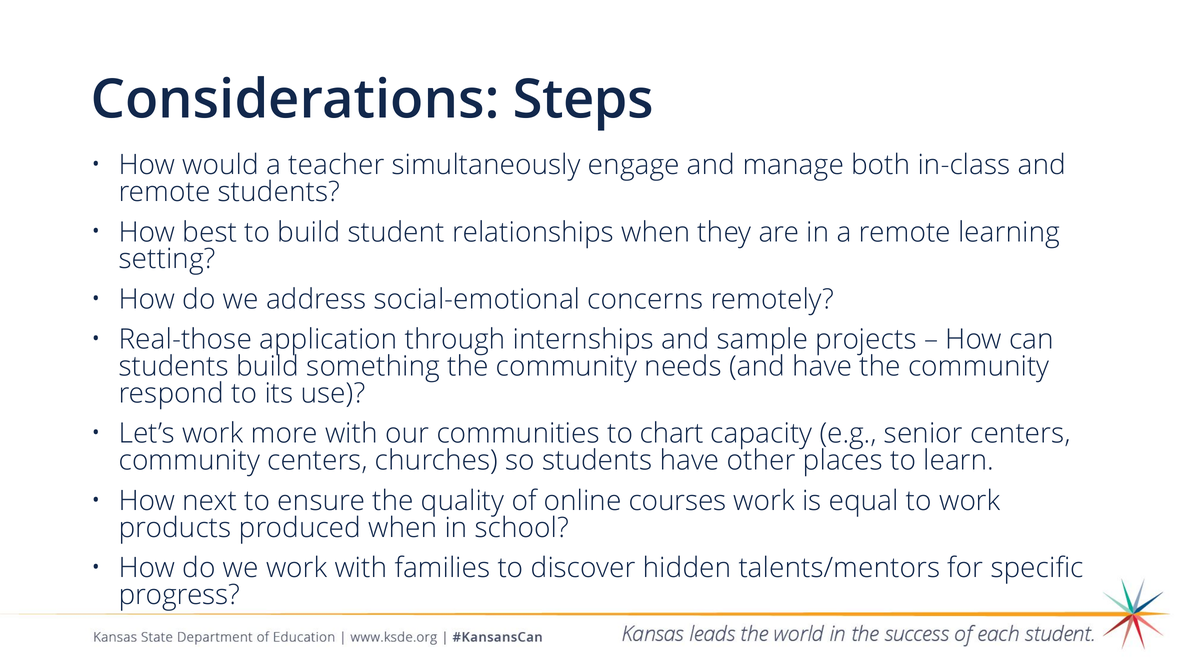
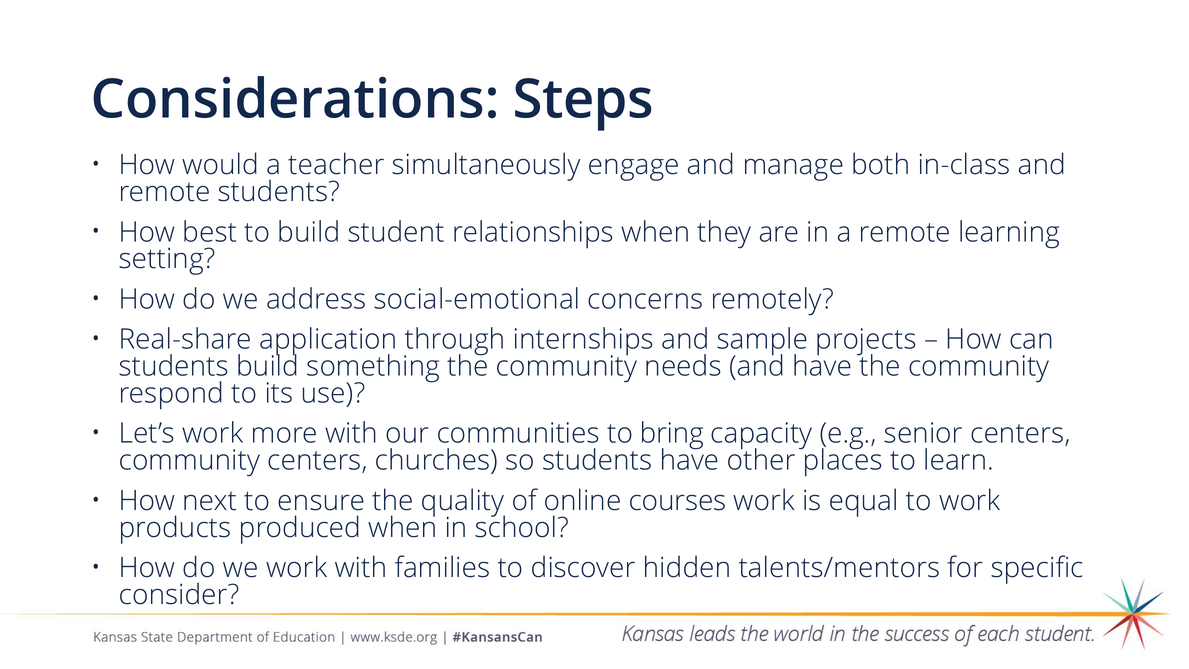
Real-those: Real-those -> Real-share
chart: chart -> bring
progress: progress -> consider
